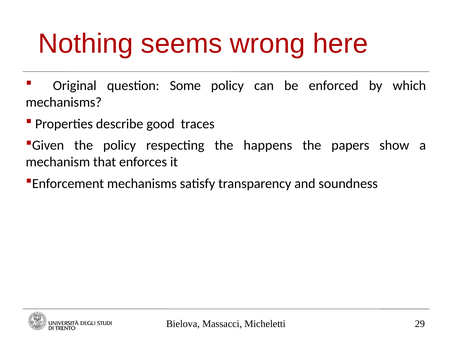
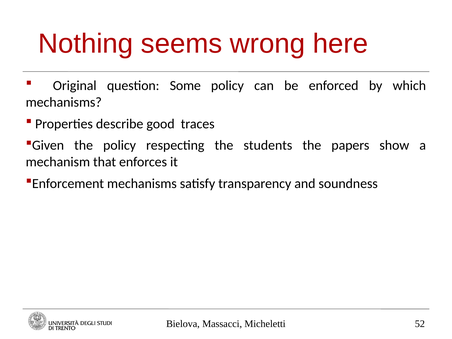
happens: happens -> students
29: 29 -> 52
